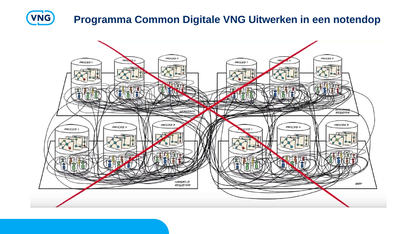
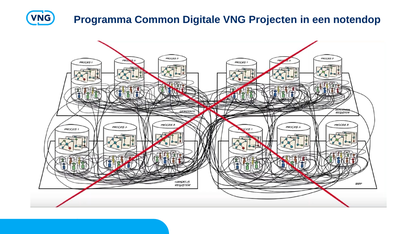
Uitwerken: Uitwerken -> Projecten
